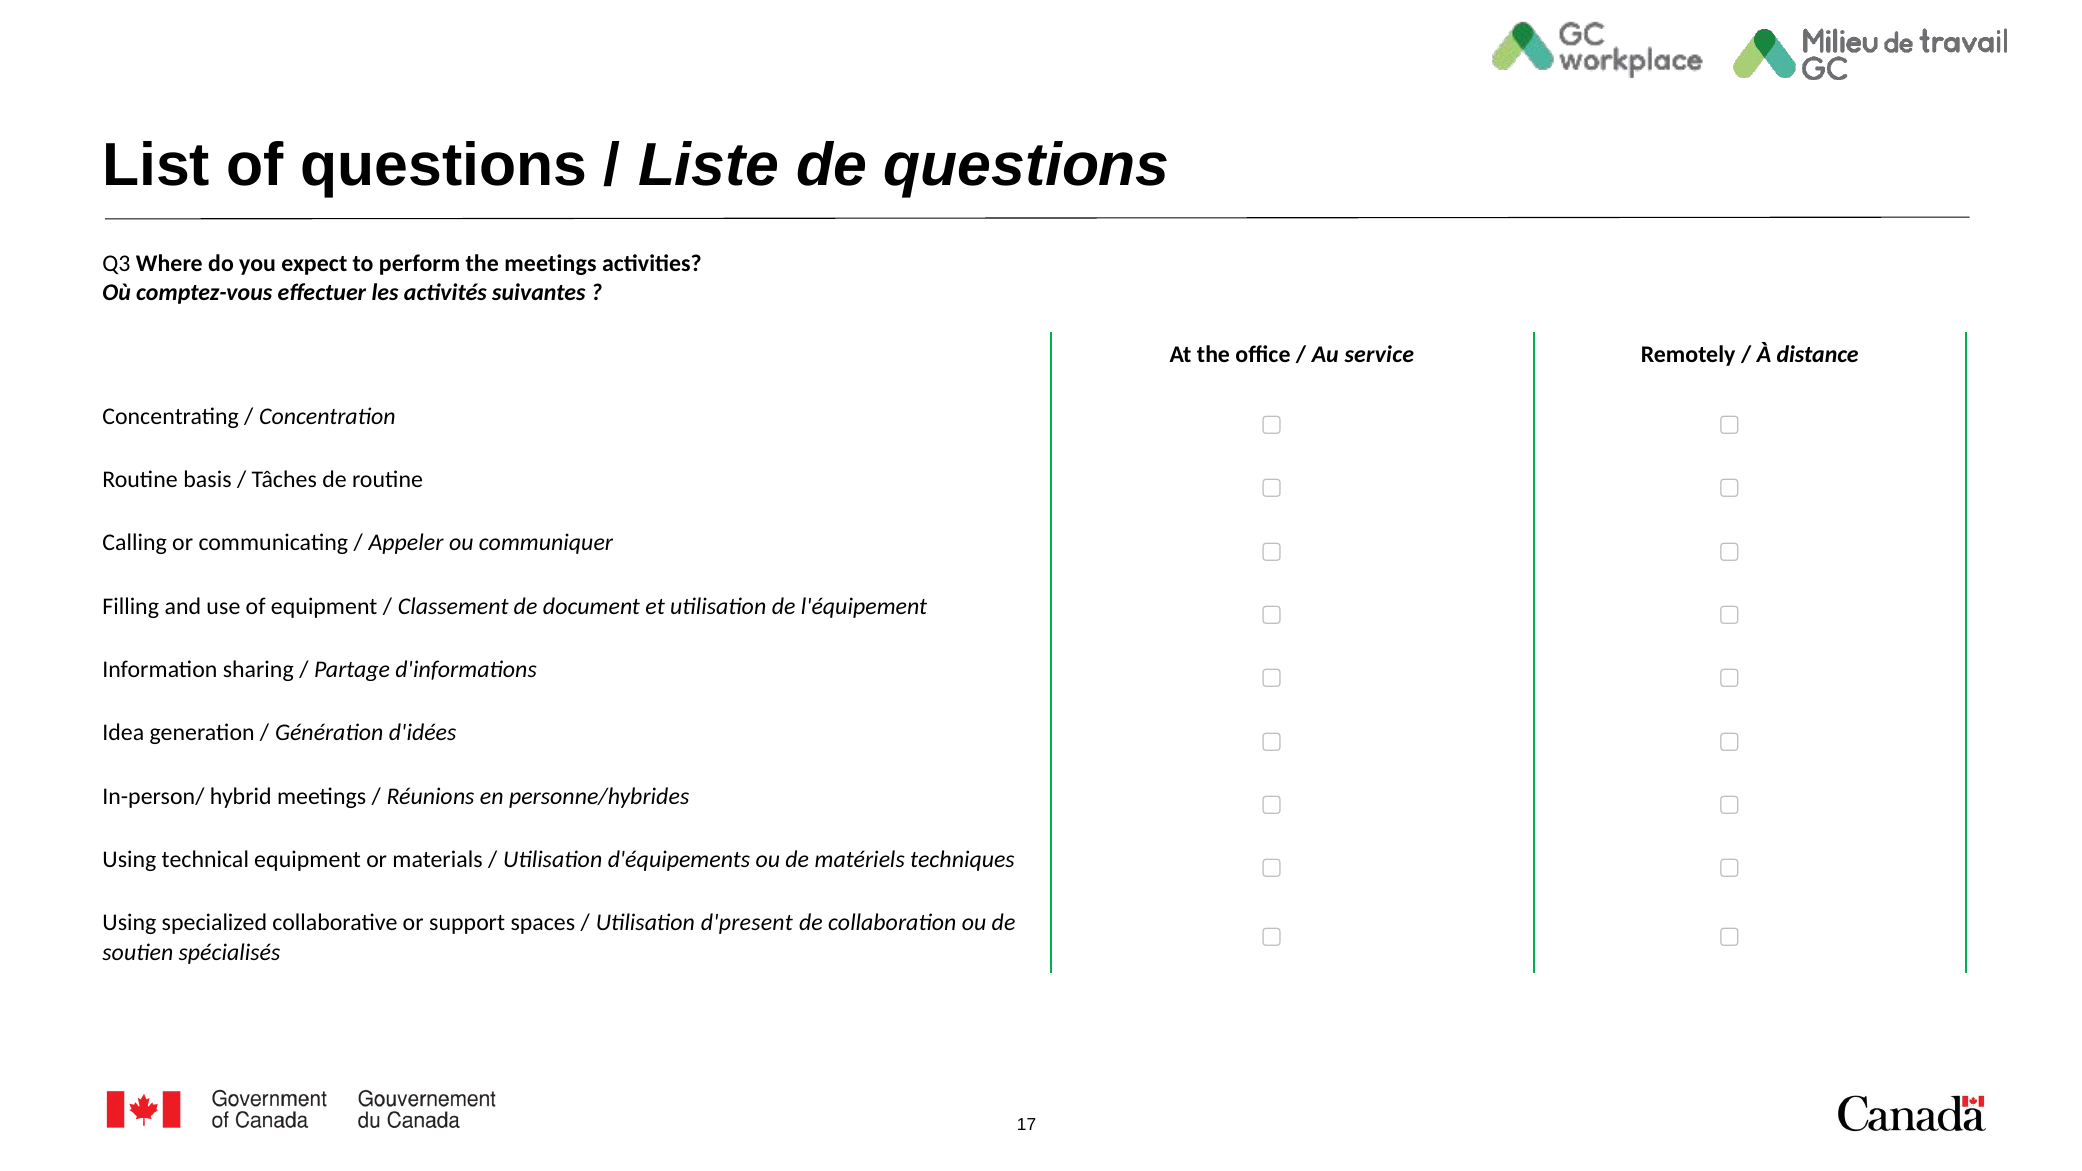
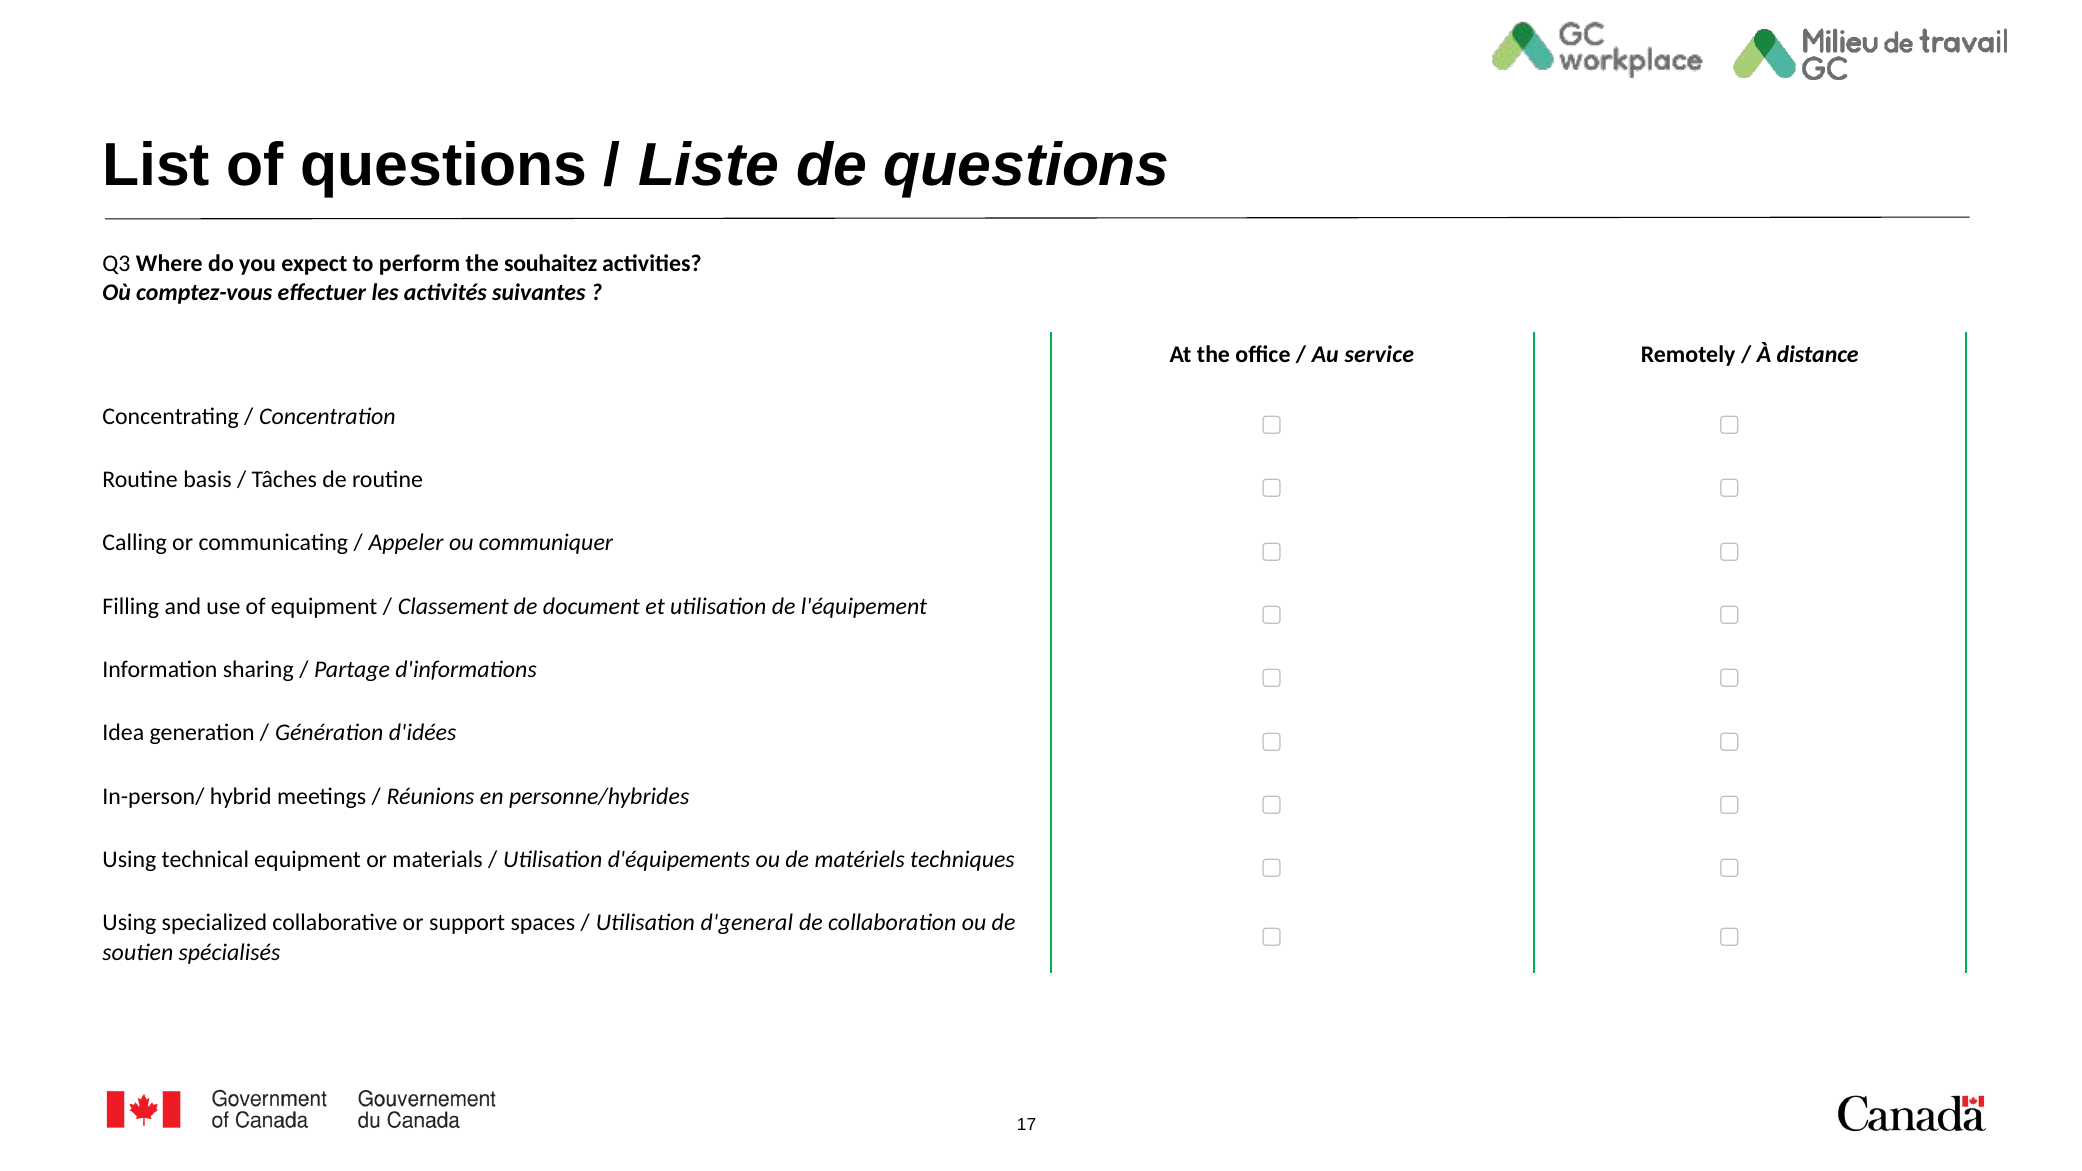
the meetings: meetings -> souhaitez
d'present: d'present -> d'general
